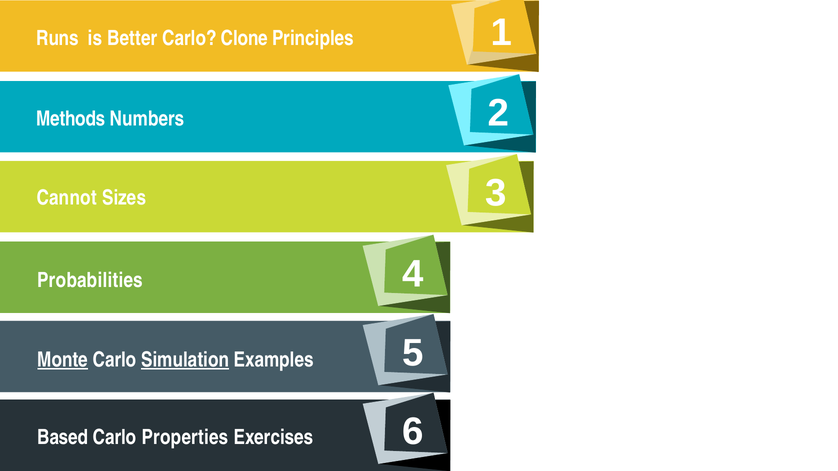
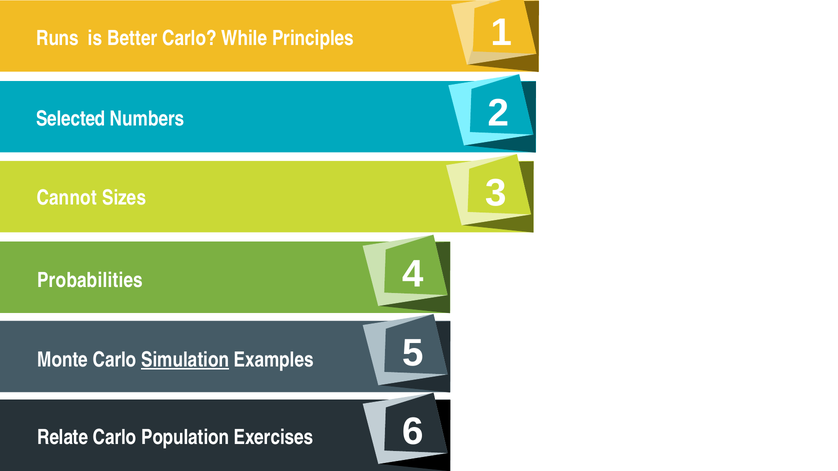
Clone: Clone -> While
Methods: Methods -> Selected
Monte underline: present -> none
Based: Based -> Relate
Properties: Properties -> Population
